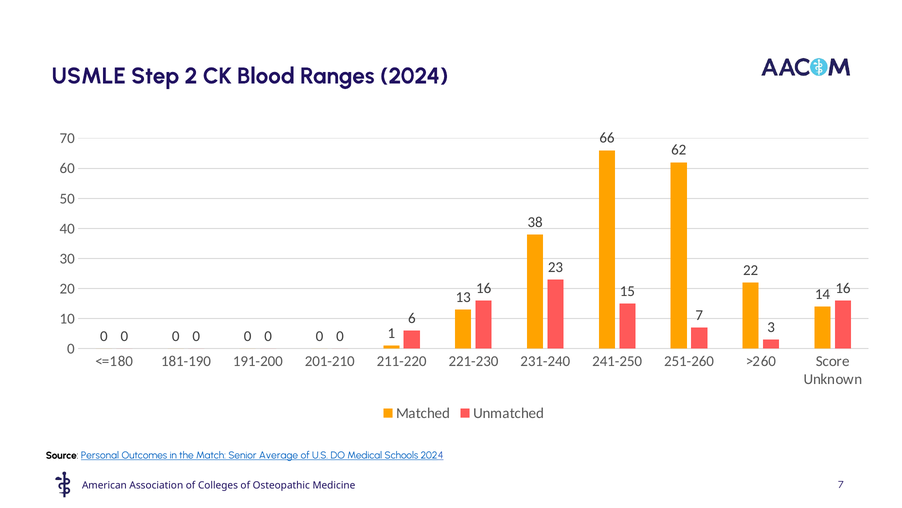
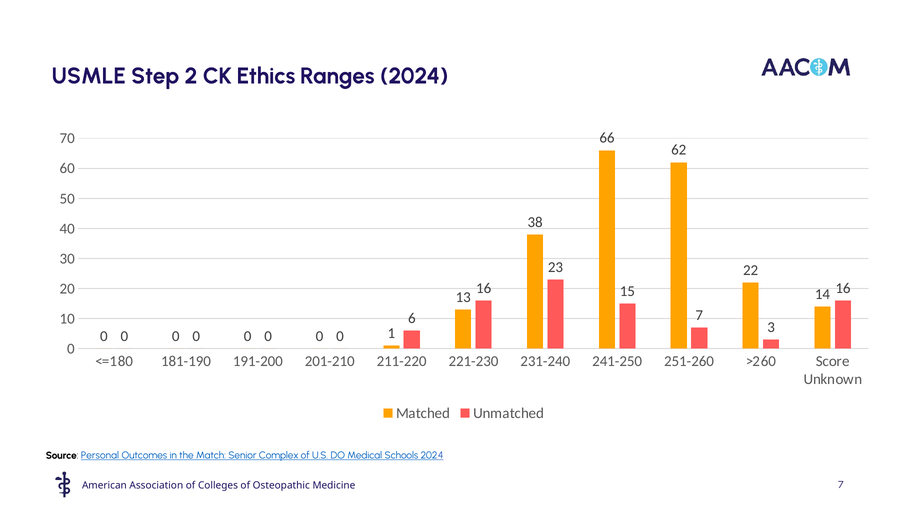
Blood: Blood -> Ethics
Average: Average -> Complex
